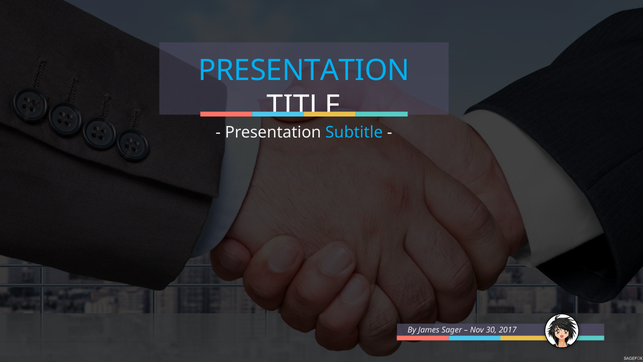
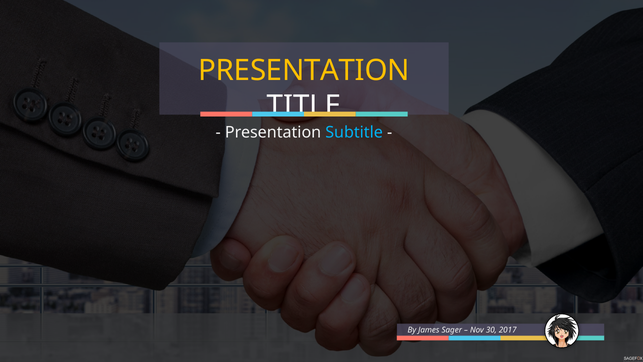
PRESENTATION at (304, 71) colour: light blue -> yellow
